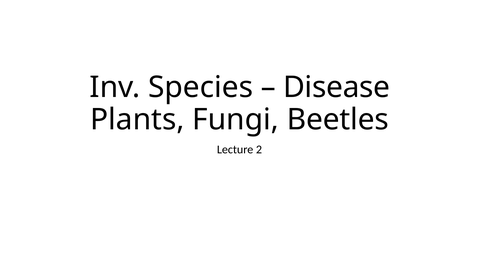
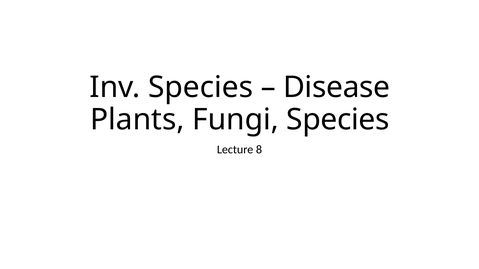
Fungi Beetles: Beetles -> Species
2: 2 -> 8
